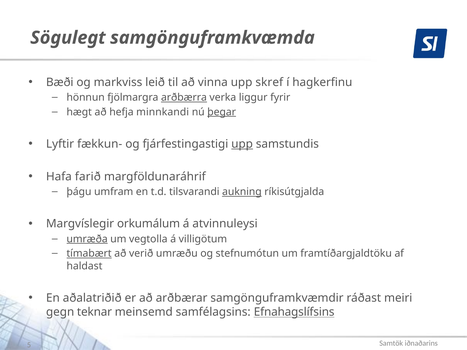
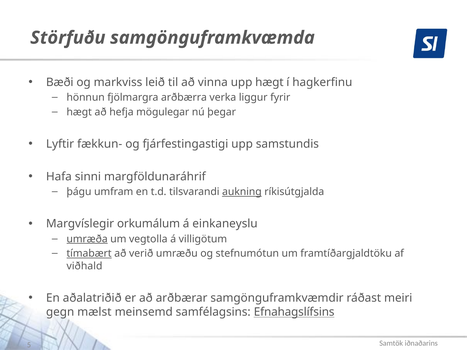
Sögulegt: Sögulegt -> Störfuðu
upp skref: skref -> hægt
arðbærra underline: present -> none
minnkandi: minnkandi -> mögulegar
þegar underline: present -> none
upp at (242, 144) underline: present -> none
farið: farið -> sinni
atvinnuleysi: atvinnuleysi -> einkaneyslu
haldast: haldast -> viðhald
teknar: teknar -> mælst
